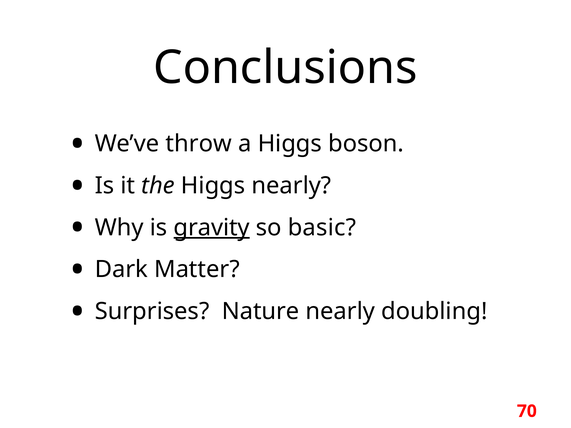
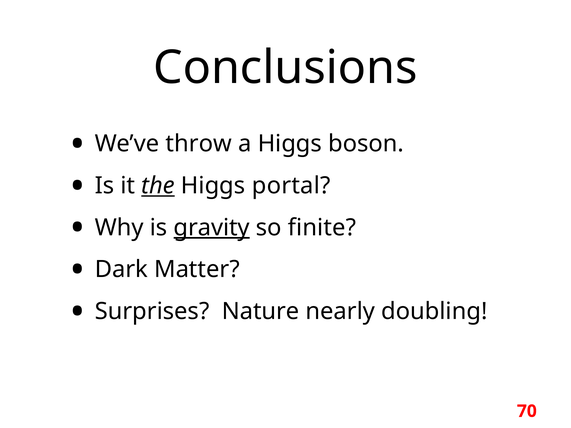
the underline: none -> present
Higgs nearly: nearly -> portal
basic: basic -> finite
